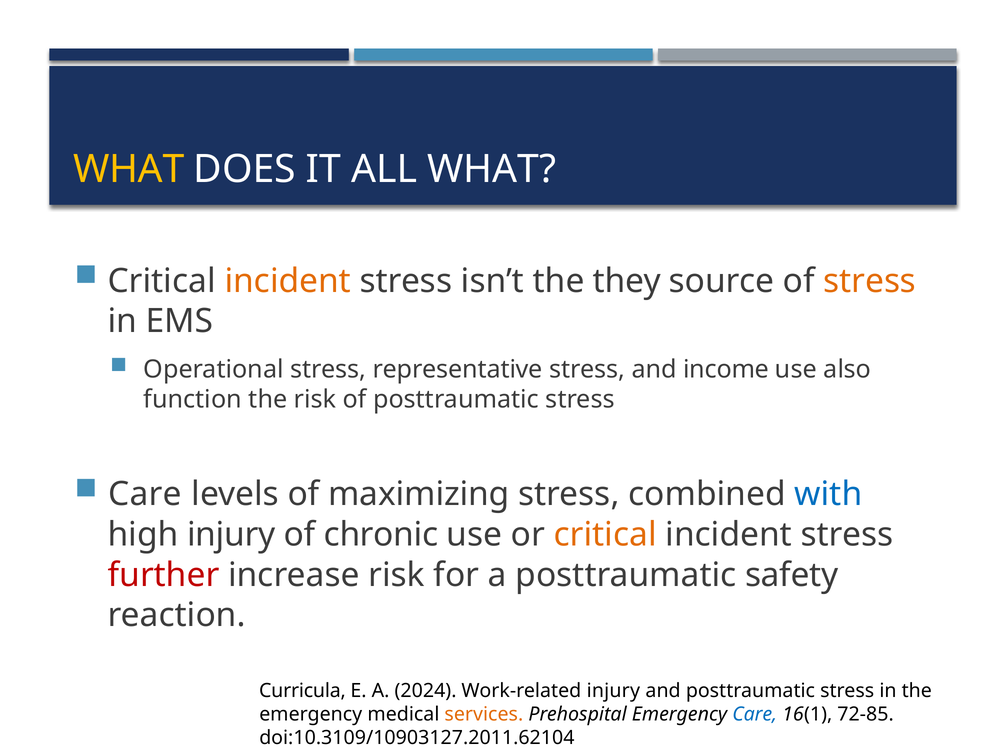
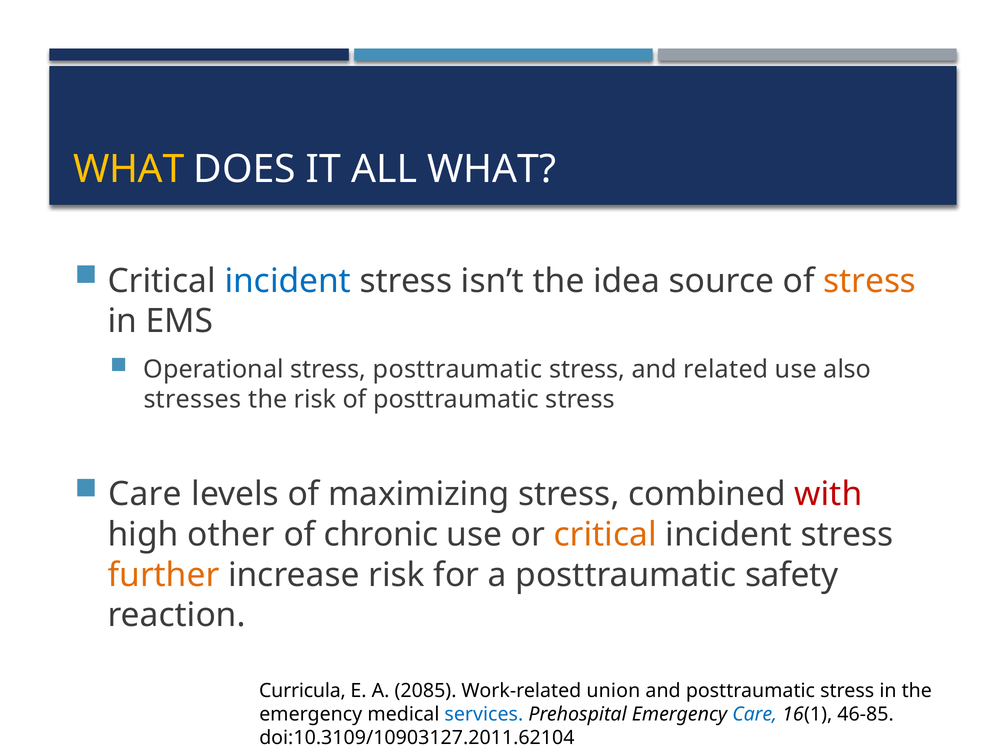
incident at (288, 281) colour: orange -> blue
they: they -> idea
stress representative: representative -> posttraumatic
income: income -> related
function: function -> stresses
with colour: blue -> red
high injury: injury -> other
further colour: red -> orange
2024: 2024 -> 2085
Work-related injury: injury -> union
services colour: orange -> blue
72-85: 72-85 -> 46-85
